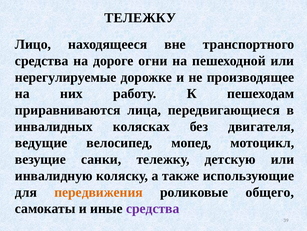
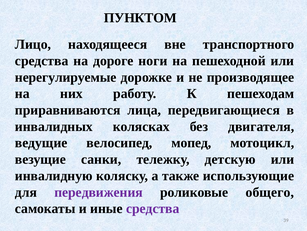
ТЕЛЕЖКУ at (140, 18): ТЕЛЕЖКУ -> ПУНКТОМ
огни: огни -> ноги
передвижения colour: orange -> purple
